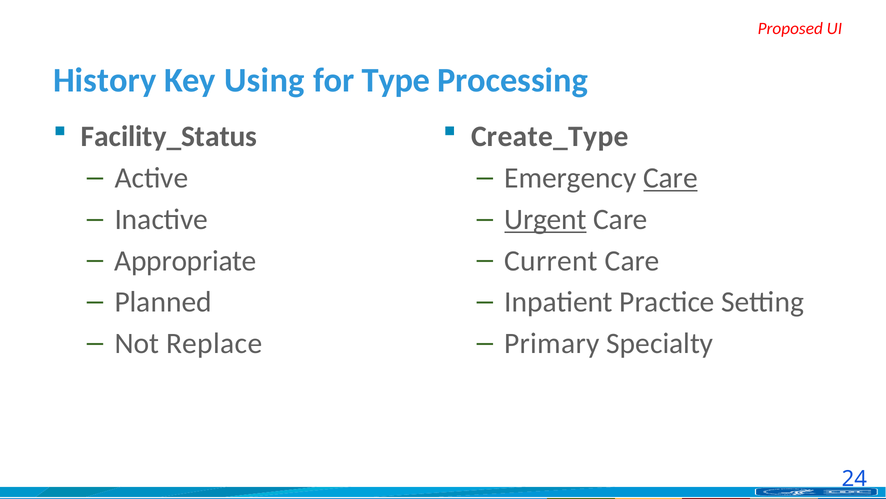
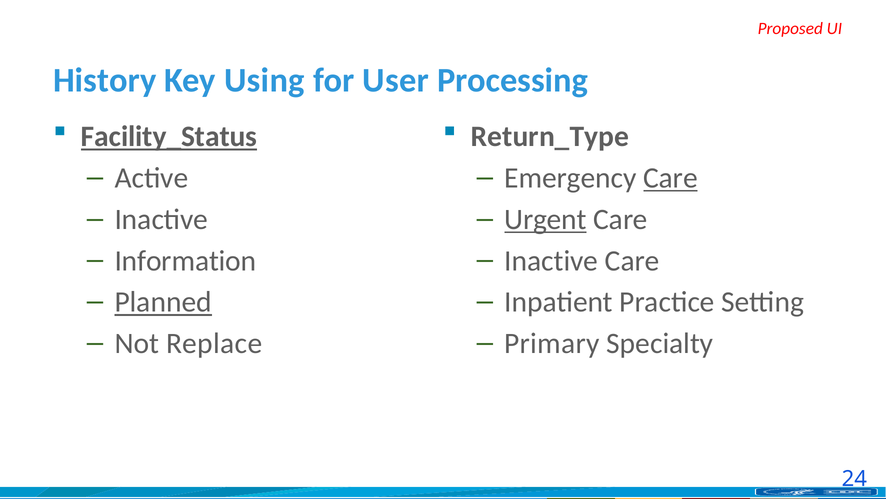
Type: Type -> User
Facility_Status underline: none -> present
Create_Type: Create_Type -> Return_Type
Appropriate: Appropriate -> Information
Current at (551, 261): Current -> Inactive
Planned underline: none -> present
